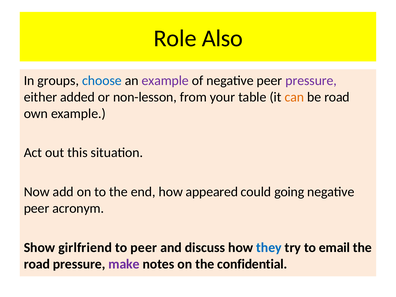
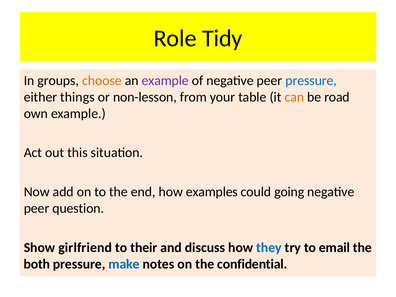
Also: Also -> Tidy
choose colour: blue -> orange
pressure at (311, 80) colour: purple -> blue
added: added -> things
appeared: appeared -> examples
acronym: acronym -> question
to peer: peer -> their
road at (37, 264): road -> both
make colour: purple -> blue
